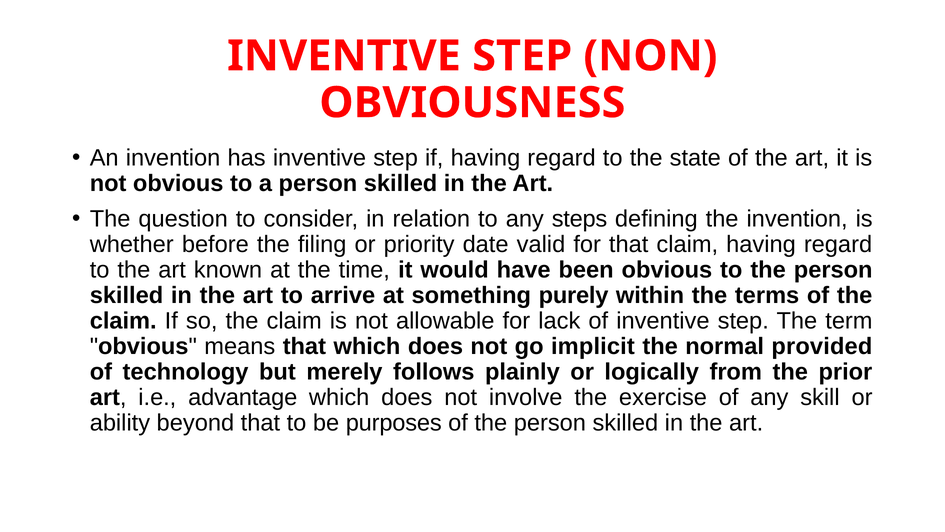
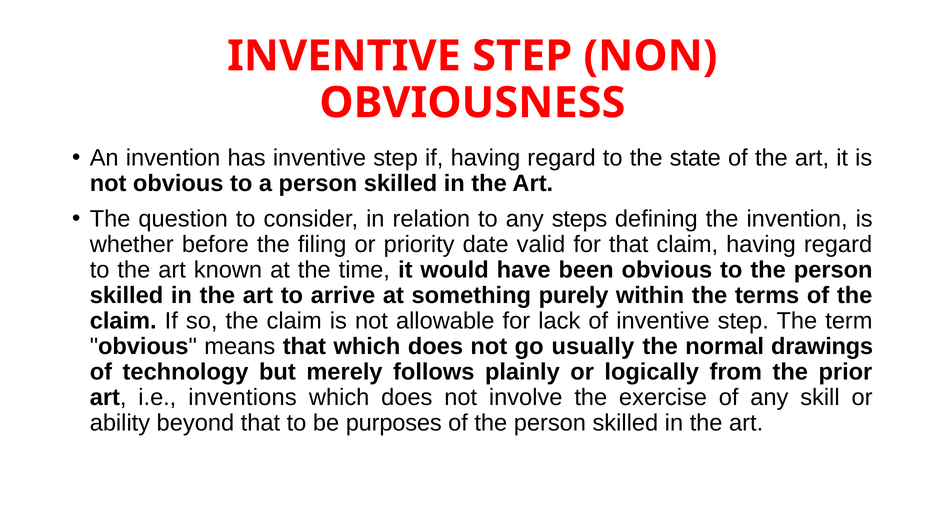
implicit: implicit -> usually
provided: provided -> drawings
advantage: advantage -> inventions
